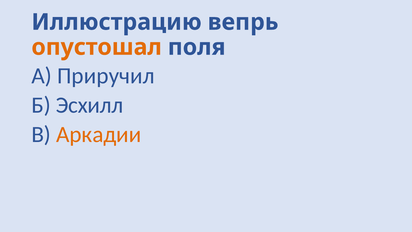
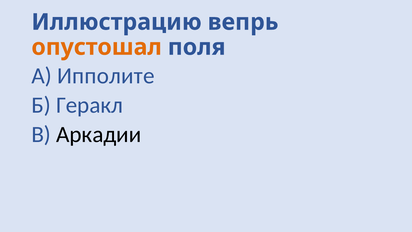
Приручил: Приручил -> Ипполите
Эсхилл: Эсхилл -> Геракл
Аркадии colour: orange -> black
